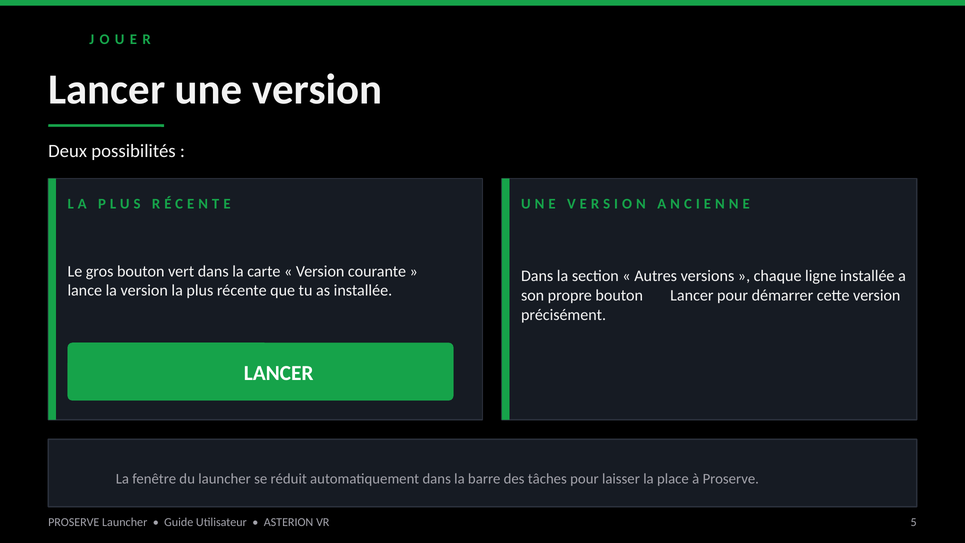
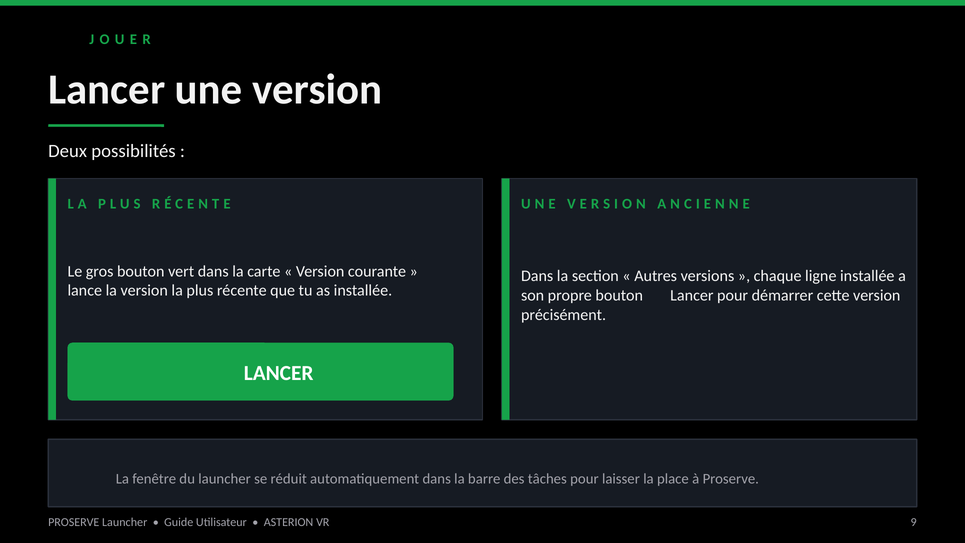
5: 5 -> 9
